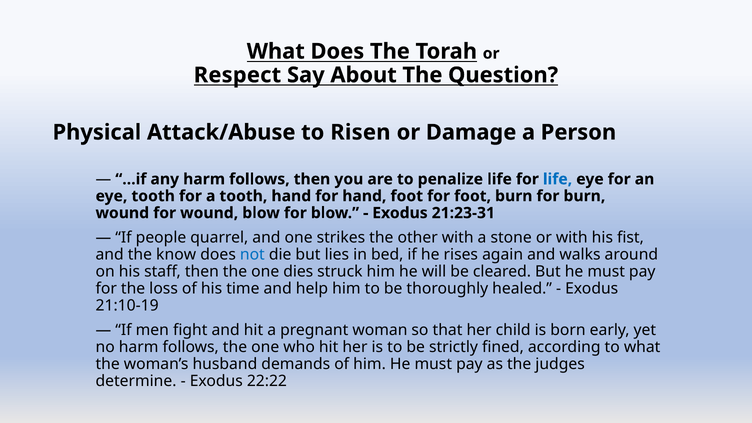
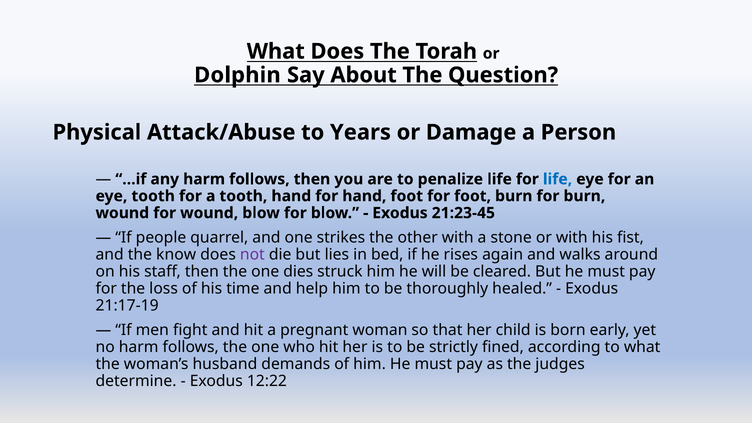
Respect: Respect -> Dolphin
Risen: Risen -> Years
21:23-31: 21:23-31 -> 21:23-45
not colour: blue -> purple
21:10-19: 21:10-19 -> 21:17-19
22:22: 22:22 -> 12:22
